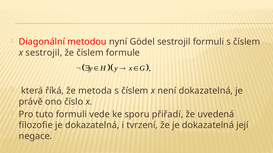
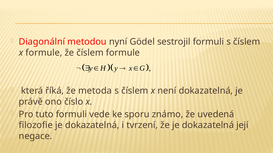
x sestrojil: sestrojil -> formule
přiřadí: přiřadí -> známo
